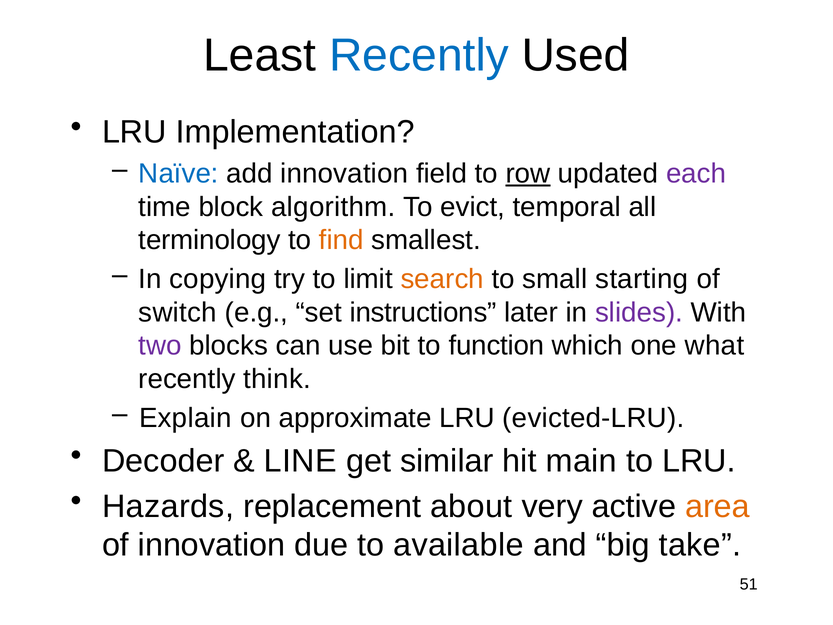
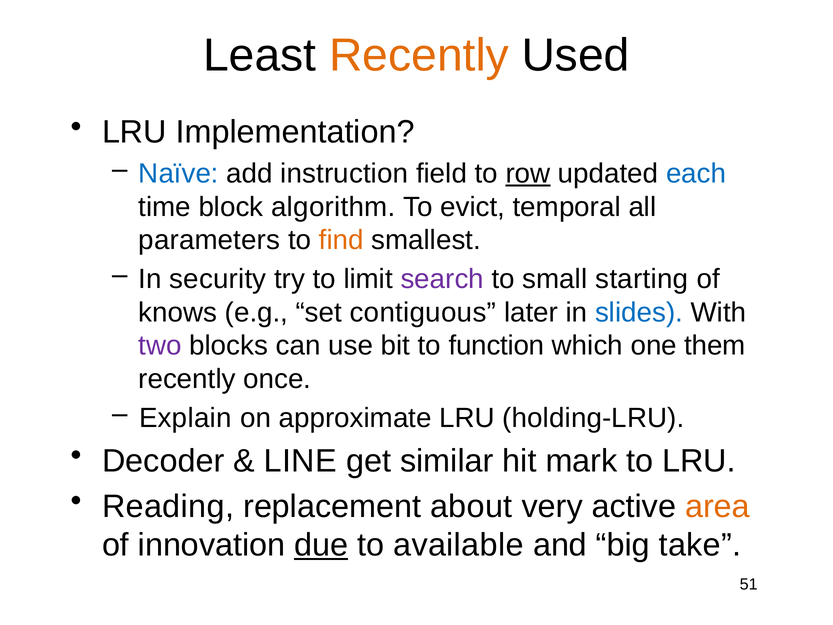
Recently at (419, 55) colour: blue -> orange
add innovation: innovation -> instruction
each colour: purple -> blue
terminology: terminology -> parameters
copying: copying -> security
search colour: orange -> purple
switch: switch -> knows
instructions: instructions -> contiguous
slides colour: purple -> blue
what: what -> them
think: think -> once
evicted-LRU: evicted-LRU -> holding-LRU
main: main -> mark
Hazards: Hazards -> Reading
due underline: none -> present
